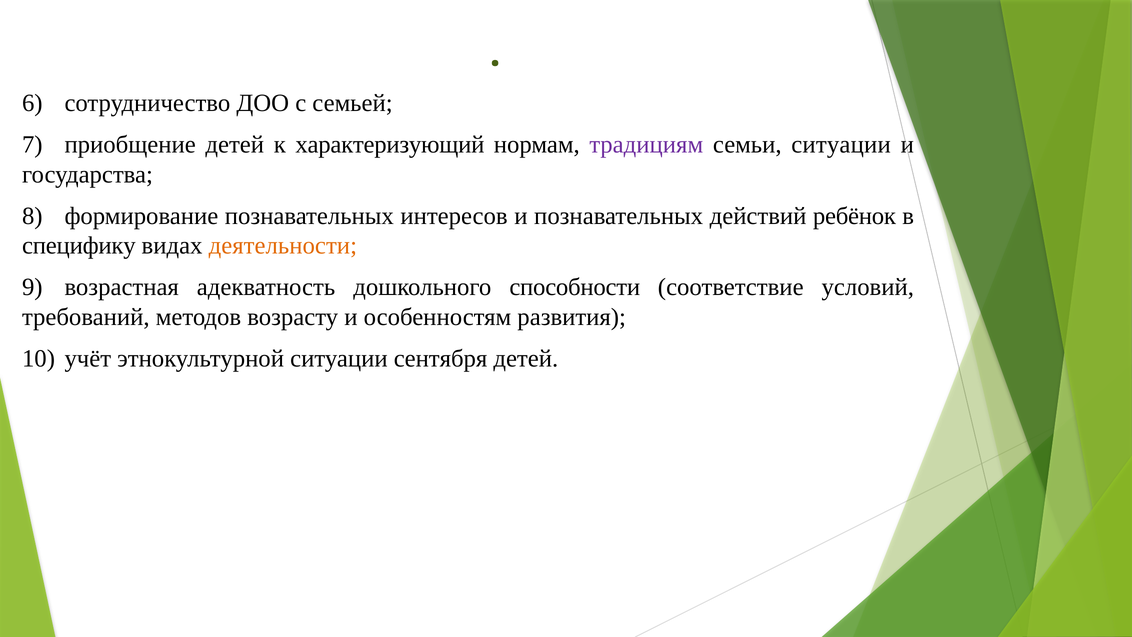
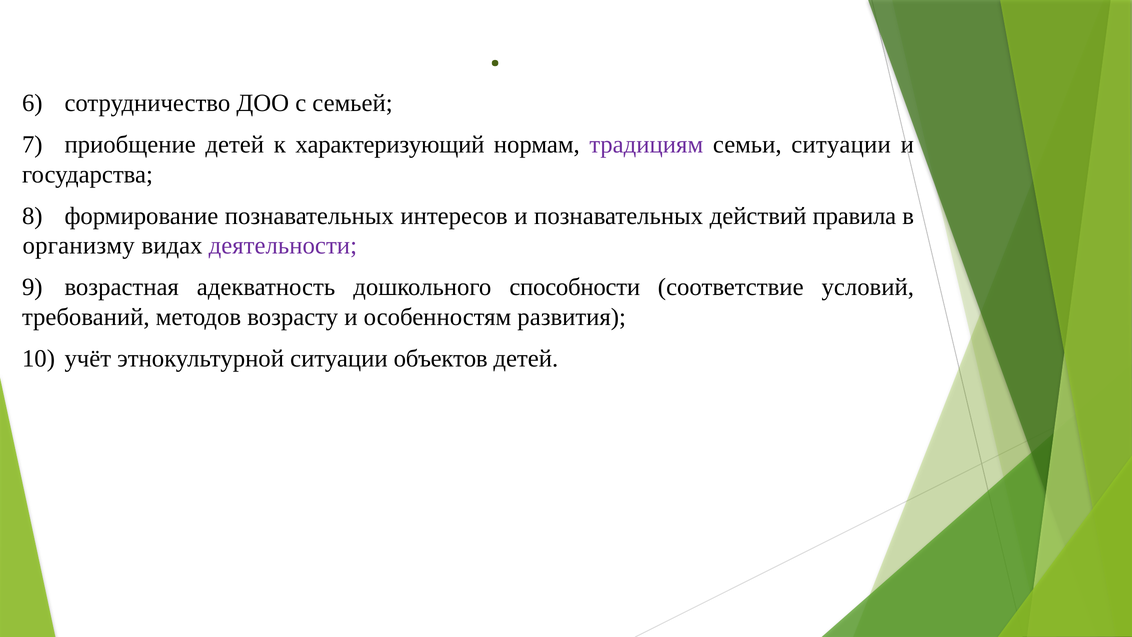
ребёнок: ребёнок -> правила
специфику: специфику -> организму
деятельности colour: orange -> purple
сентября: сентября -> объектов
